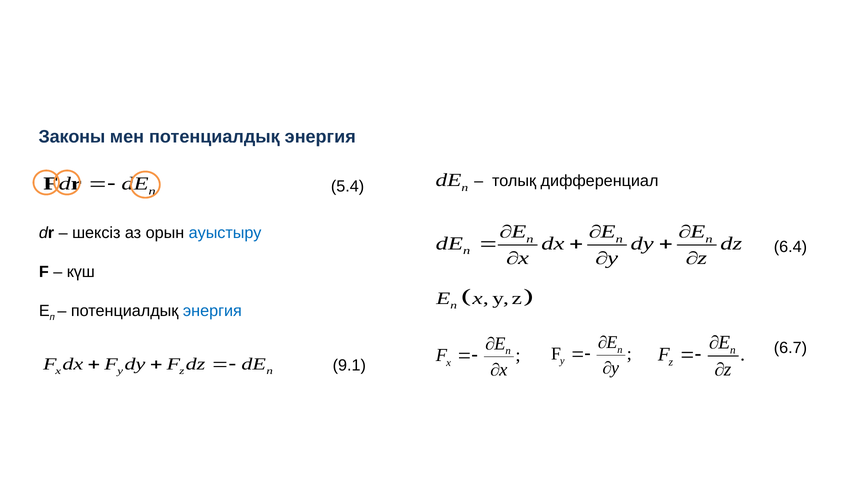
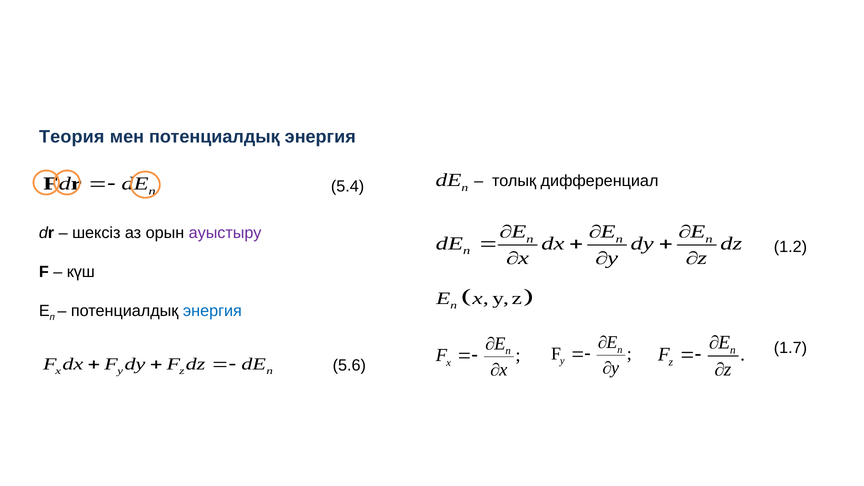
Законы: Законы -> Теория
ауыстыру colour: blue -> purple
6.4: 6.4 -> 1.2
6.7: 6.7 -> 1.7
9.1: 9.1 -> 5.6
